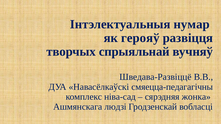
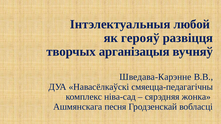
нумар: нумар -> любой
спрыяльнай: спрыяльнай -> арганізацыя
Шведава-Развіццё: Шведава-Развіццё -> Шведава-Карэнне
людзі: людзі -> песня
